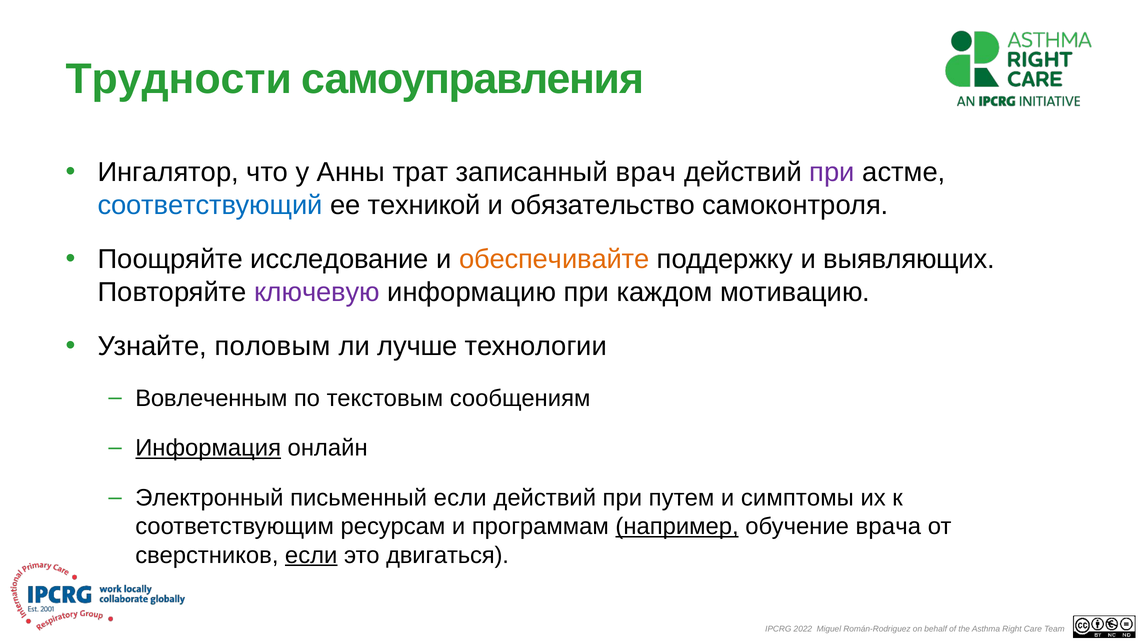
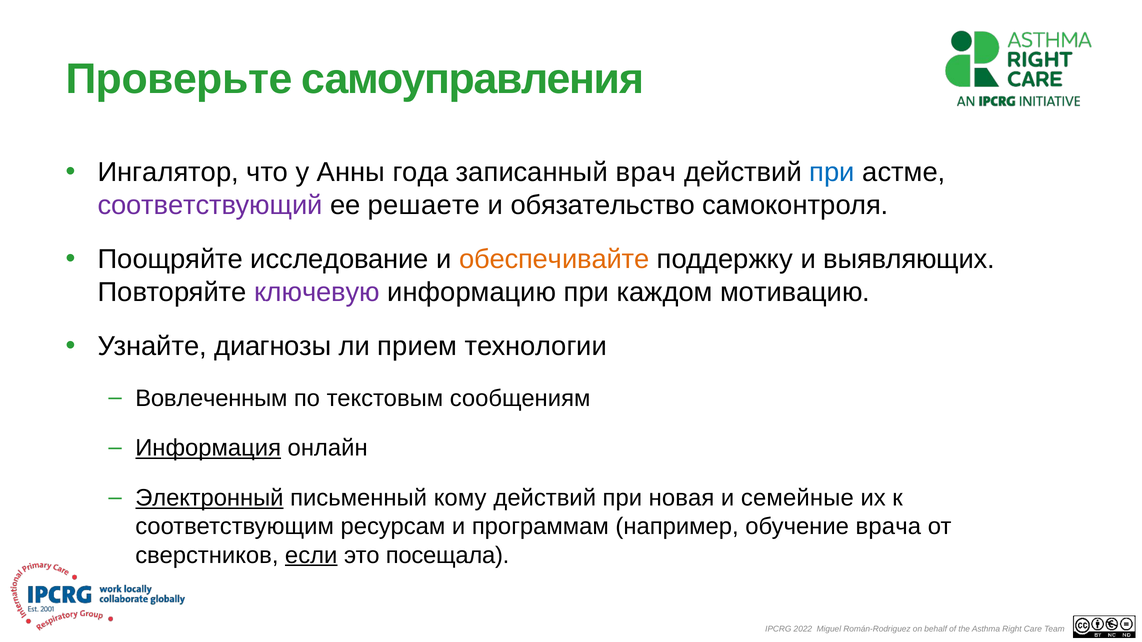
Трудности: Трудности -> Проверьте
трат: трат -> года
при at (832, 172) colour: purple -> blue
соответствующий colour: blue -> purple
техникой: техникой -> решаете
половым: половым -> диагнозы
лучше: лучше -> прием
Электронный underline: none -> present
письменный если: если -> кому
путем: путем -> новая
симптомы: симптомы -> семейные
например underline: present -> none
двигаться: двигаться -> посещала
